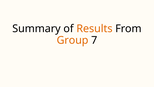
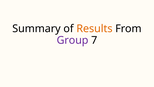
Group colour: orange -> purple
